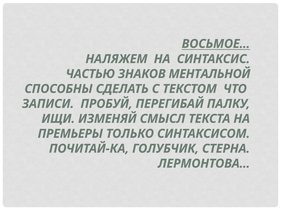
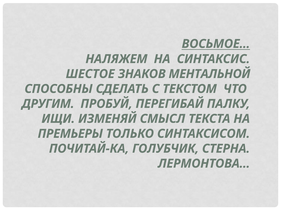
ЧАСТЬЮ: ЧАСТЬЮ -> ШЕСТОЕ
ЗАПИСИ: ЗАПИСИ -> ДРУГИМ
